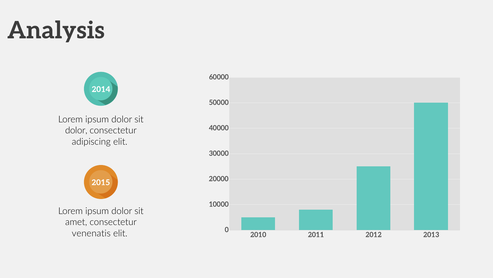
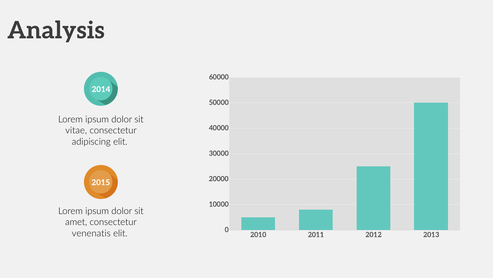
dolor at (76, 130): dolor -> vitae
